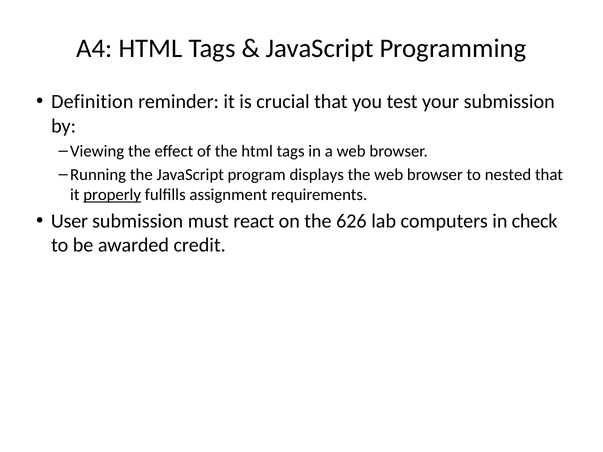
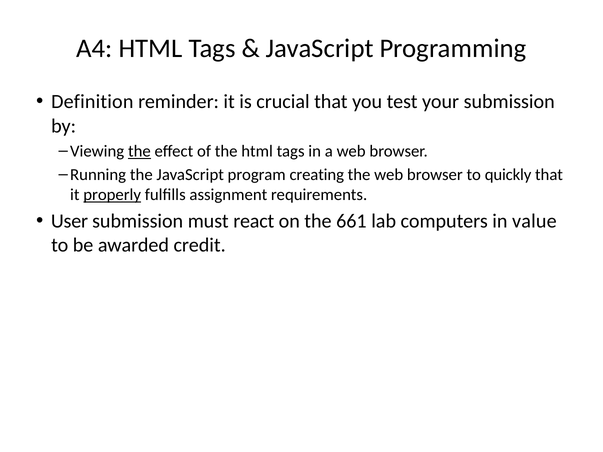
the at (139, 151) underline: none -> present
displays: displays -> creating
nested: nested -> quickly
626: 626 -> 661
check: check -> value
